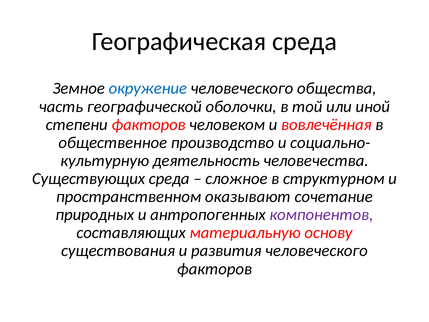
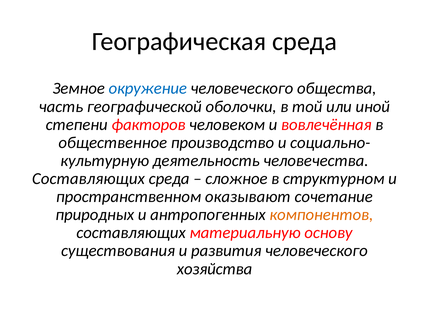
Существующих at (89, 179): Существующих -> Составляющих
компонентов colour: purple -> orange
факторов at (214, 269): факторов -> хозяйства
